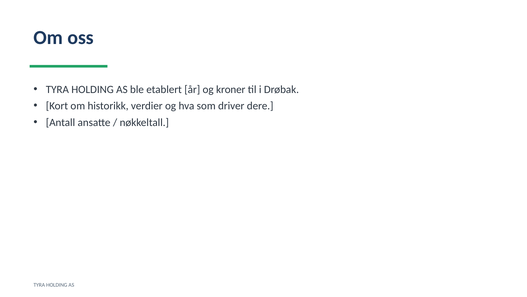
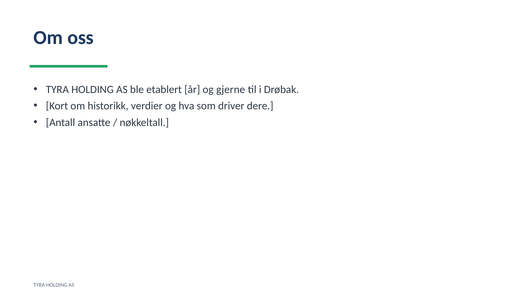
kroner: kroner -> gjerne
